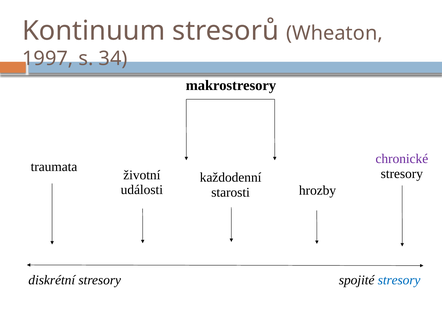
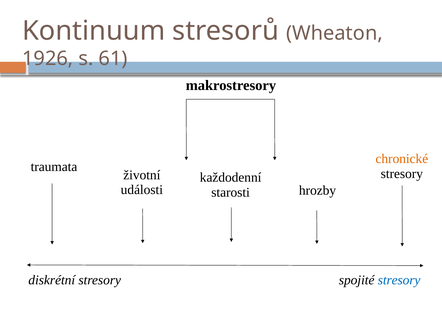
1997: 1997 -> 1926
34: 34 -> 61
chronické colour: purple -> orange
